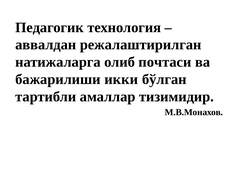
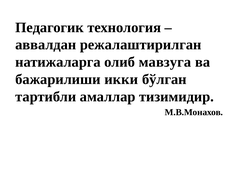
почтаси: почтаси -> мавзуга
